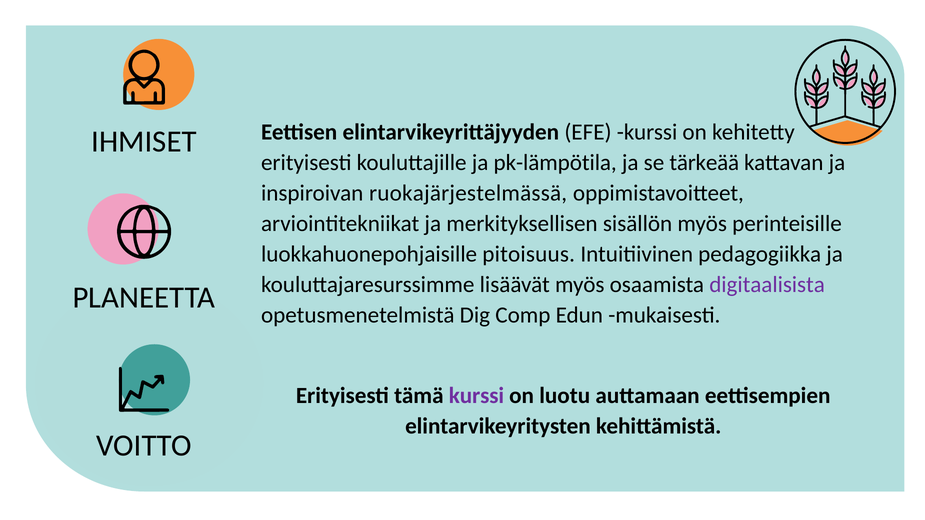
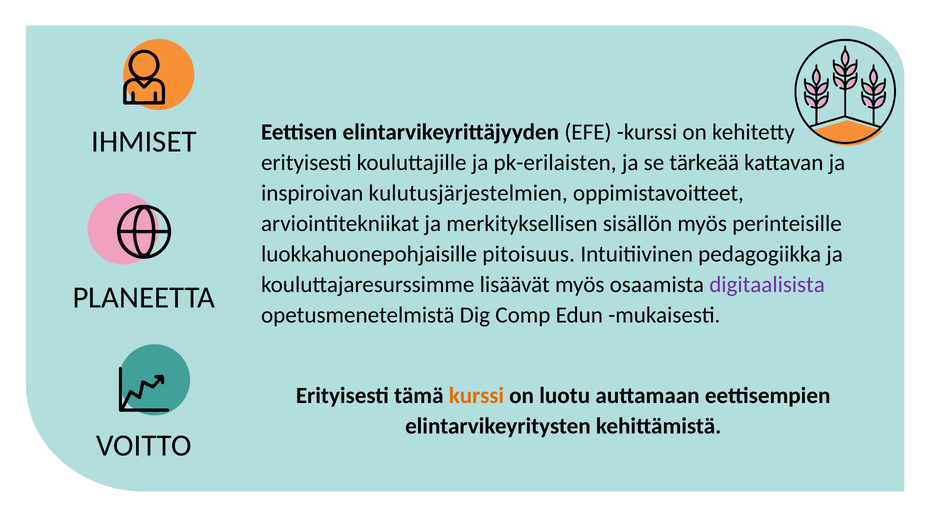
pk-lämpötila: pk-lämpötila -> pk-erilaisten
ruokajärjestelmässä: ruokajärjestelmässä -> kulutusjärjestelmien
kurssi at (476, 396) colour: purple -> orange
